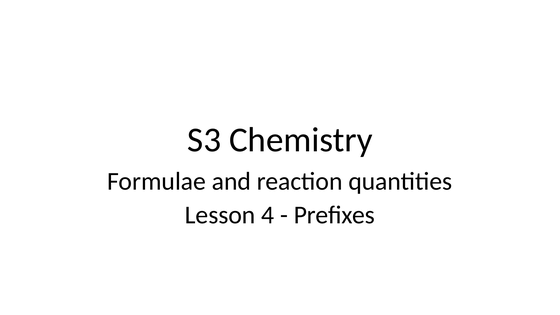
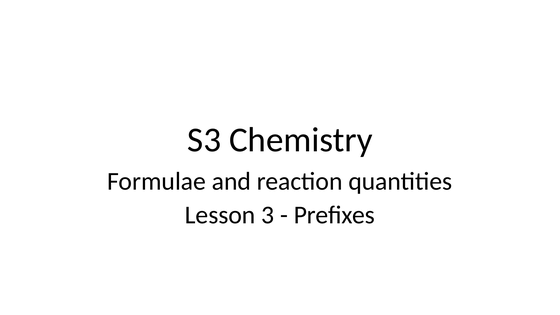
4: 4 -> 3
